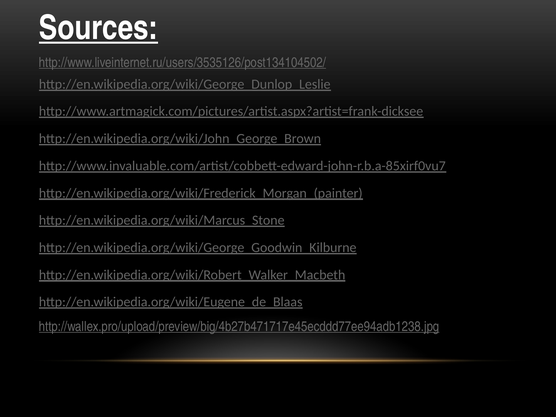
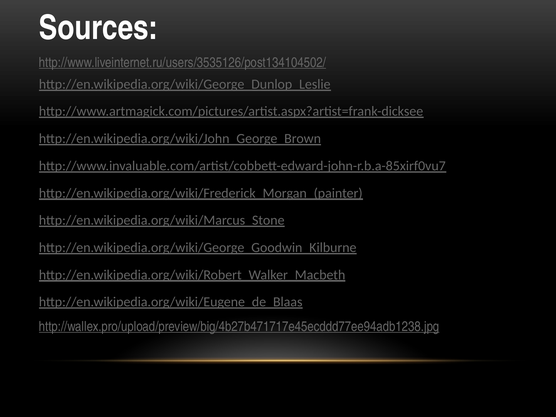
Sources underline: present -> none
